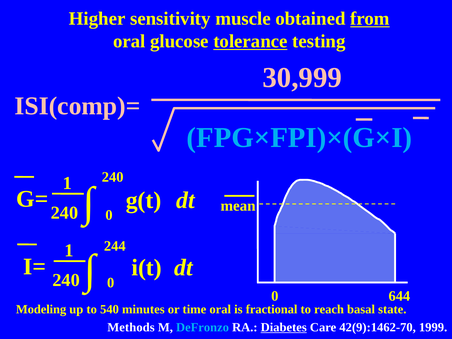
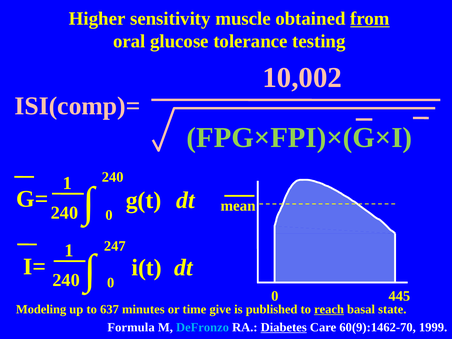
tolerance underline: present -> none
30,999: 30,999 -> 10,002
FPG×FPI)×(G×I colour: light blue -> light green
244: 244 -> 247
644: 644 -> 445
540: 540 -> 637
time oral: oral -> give
fractional: fractional -> published
reach underline: none -> present
Methods: Methods -> Formula
42(9):1462-70: 42(9):1462-70 -> 60(9):1462-70
